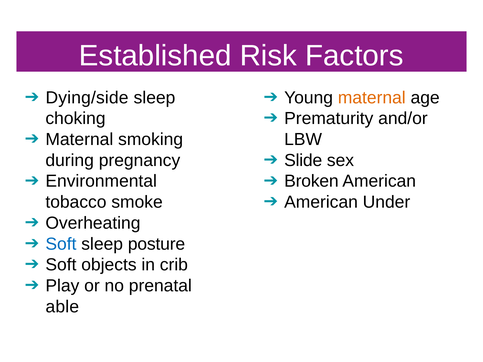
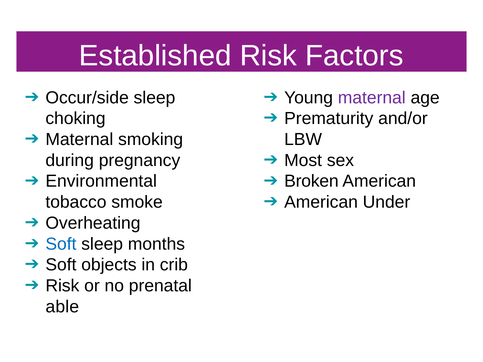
Dying/side: Dying/side -> Occur/side
maternal at (372, 98) colour: orange -> purple
Slide: Slide -> Most
posture: posture -> months
Play at (62, 286): Play -> Risk
